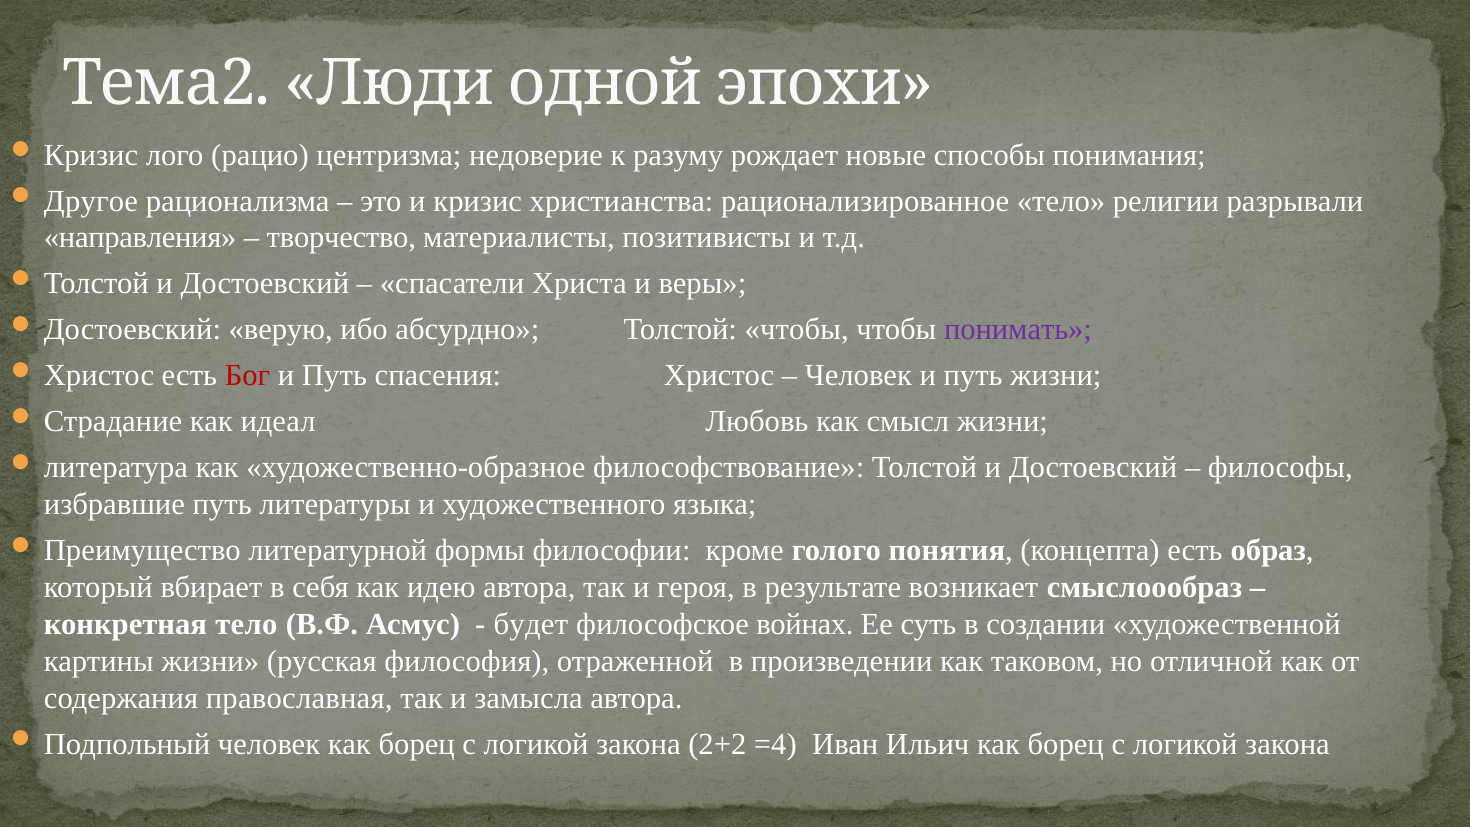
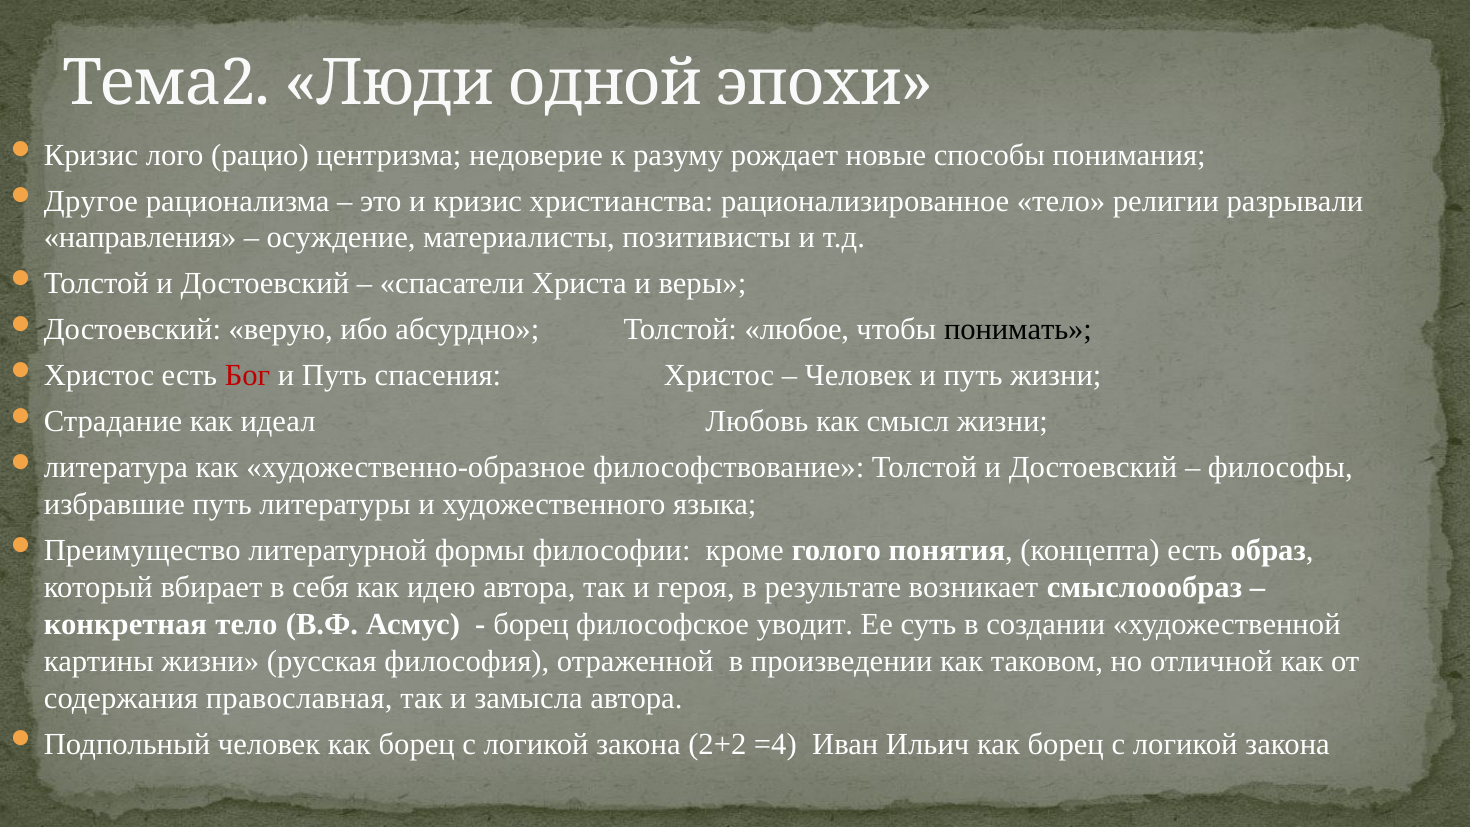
творчество: творчество -> осуждение
Толстой чтобы: чтобы -> любое
понимать colour: purple -> black
будет at (531, 624): будет -> борец
войнах: войнах -> уводит
